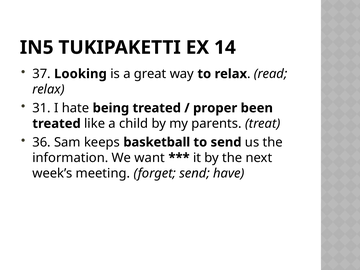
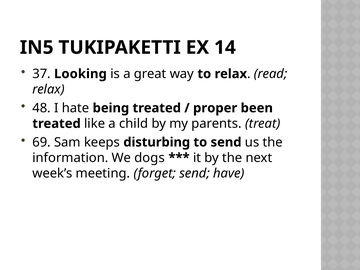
31: 31 -> 48
36: 36 -> 69
basketball: basketball -> disturbing
want: want -> dogs
